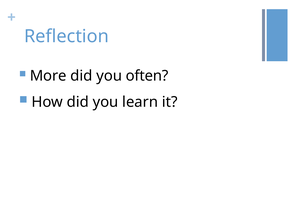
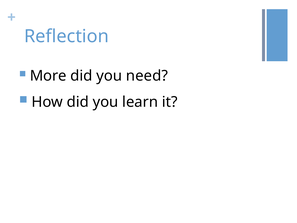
often: often -> need
